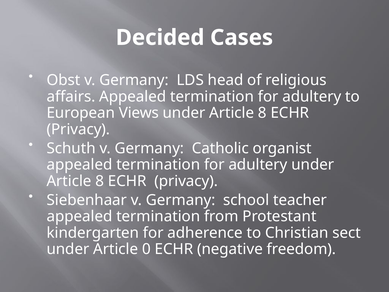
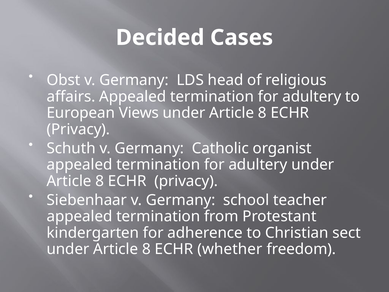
0 at (146, 249): 0 -> 8
negative: negative -> whether
